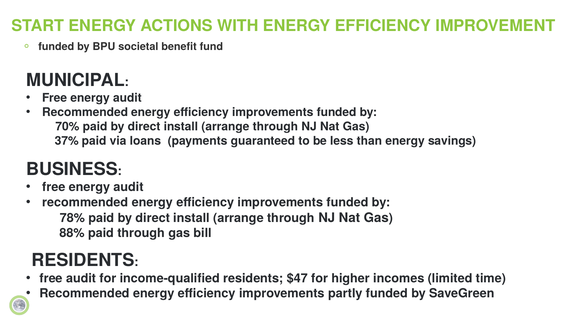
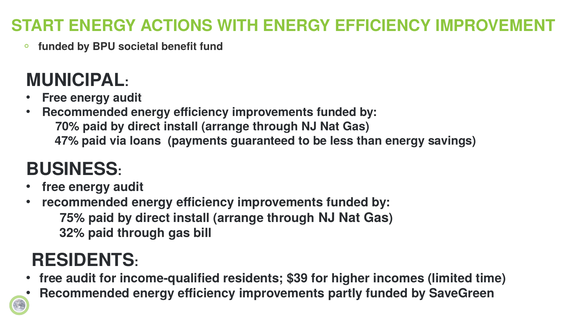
37%: 37% -> 47%
78%: 78% -> 75%
88%: 88% -> 32%
$47: $47 -> $39
